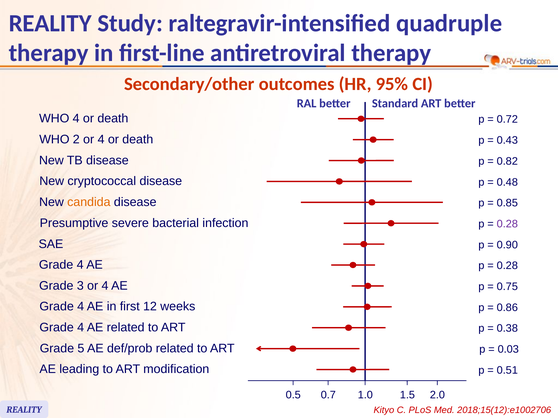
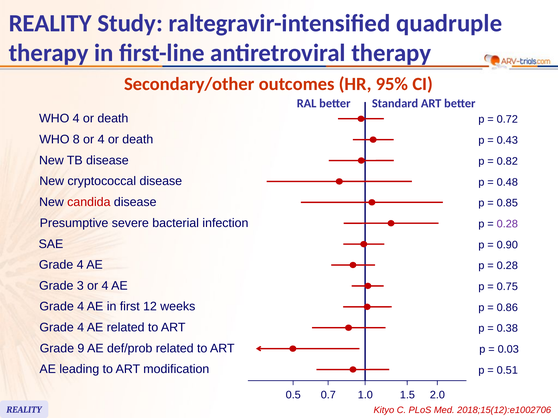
2: 2 -> 8
candida colour: orange -> red
5: 5 -> 9
